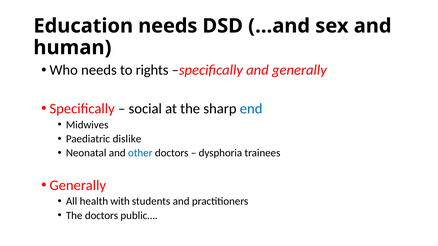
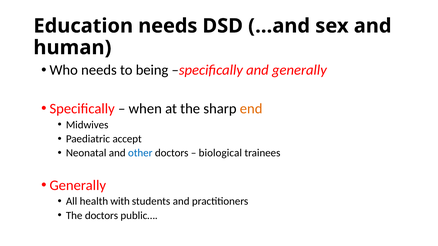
rights: rights -> being
social: social -> when
end colour: blue -> orange
dislike: dislike -> accept
dysphoria: dysphoria -> biological
